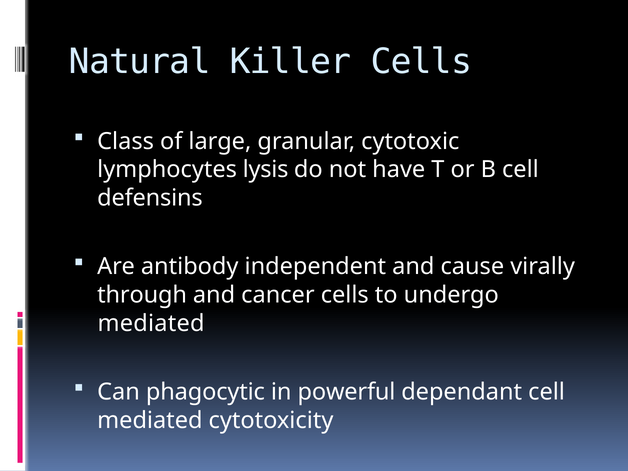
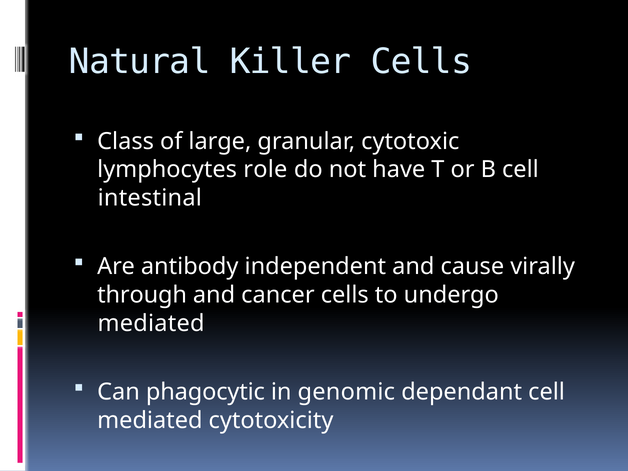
lysis: lysis -> role
defensins: defensins -> intestinal
powerful: powerful -> genomic
